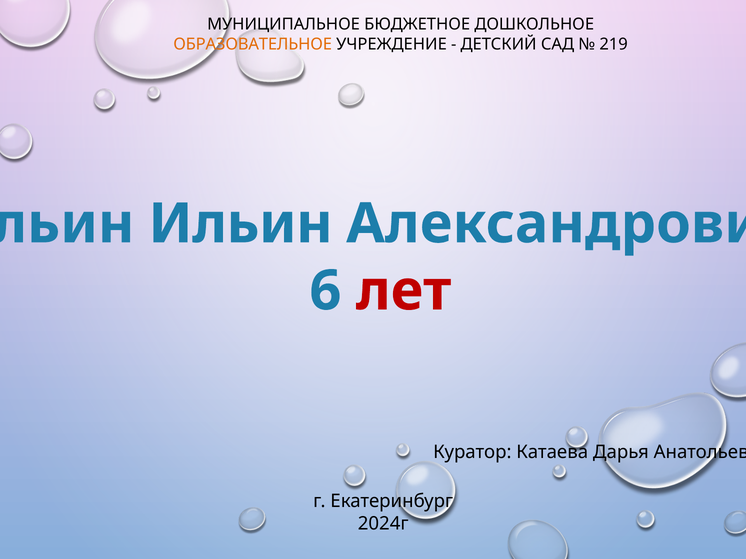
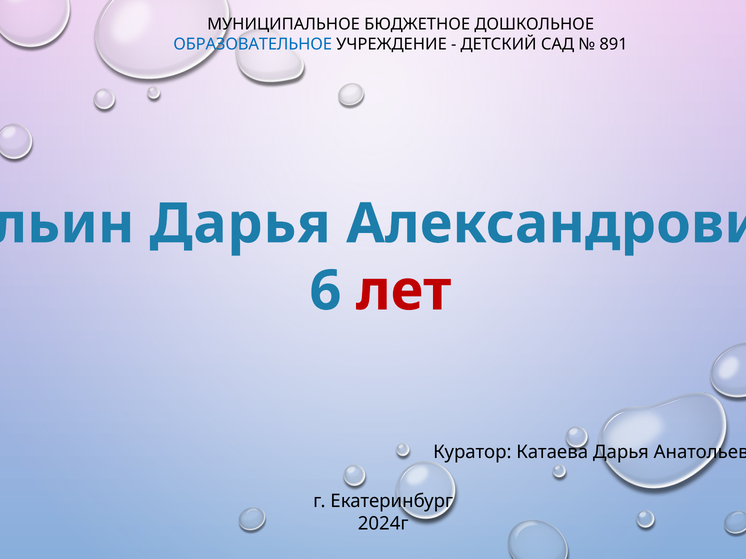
ОБРАЗОВАТЕЛЬНОЕ colour: orange -> blue
219: 219 -> 891
Ильин at (241, 224): Ильин -> Дарья
